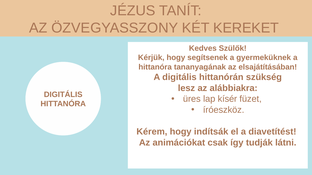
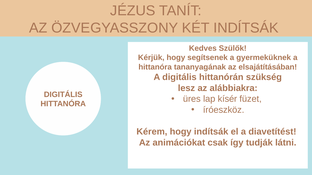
KÉT KEREKET: KEREKET -> INDÍTSÁK
